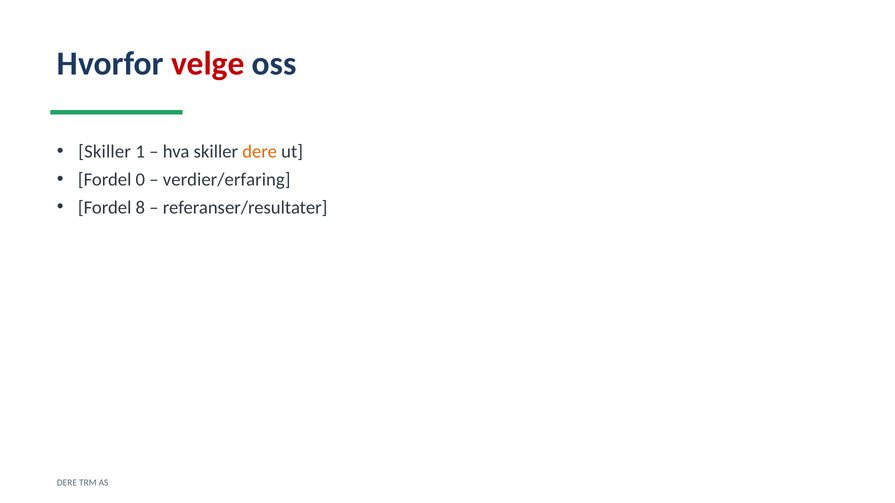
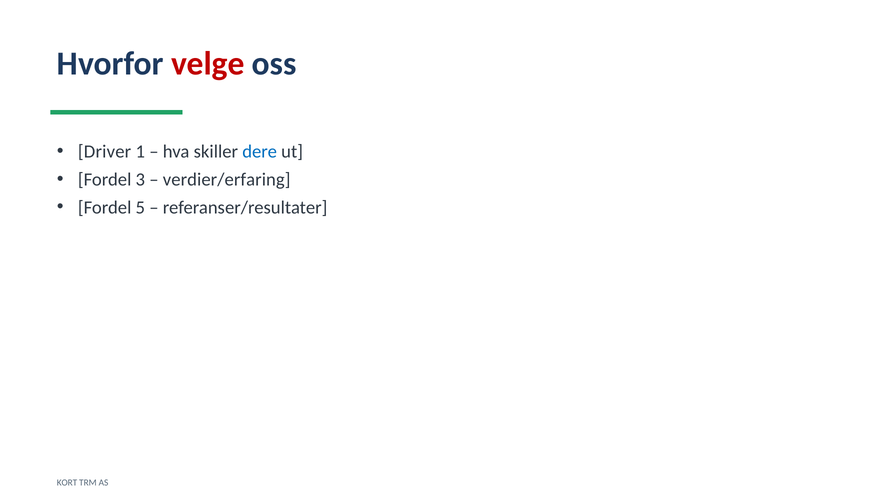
Skiller at (105, 152): Skiller -> Driver
dere at (260, 152) colour: orange -> blue
0: 0 -> 3
8: 8 -> 5
DERE at (67, 483): DERE -> KORT
